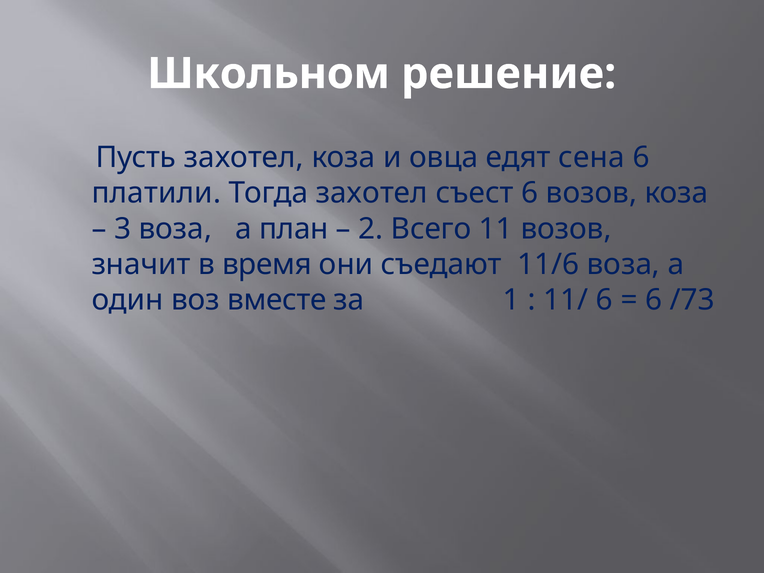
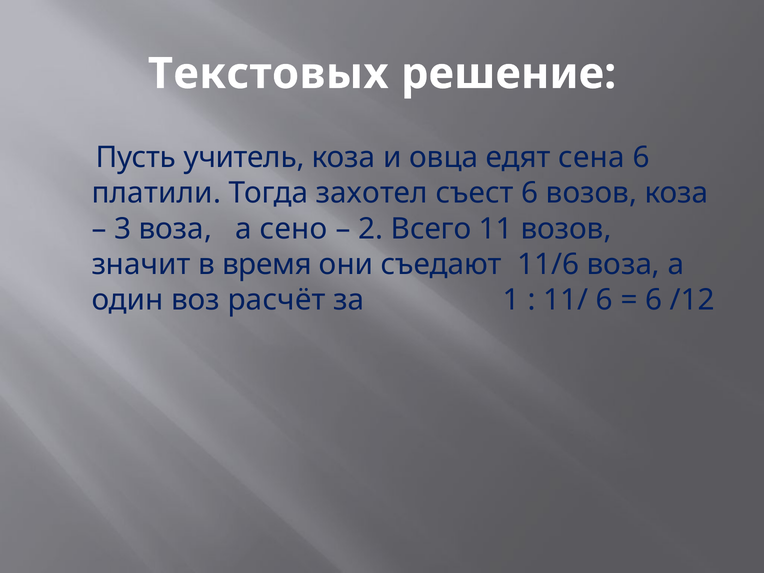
Школьном: Школьном -> Текстовых
Пусть захотел: захотел -> учитель
план: план -> сено
вместе: вместе -> расчёт
/73: /73 -> /12
